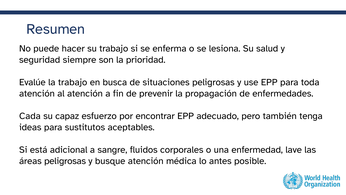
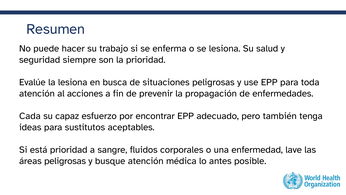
la trabajo: trabajo -> lesiona
al atención: atención -> acciones
está adicional: adicional -> prioridad
